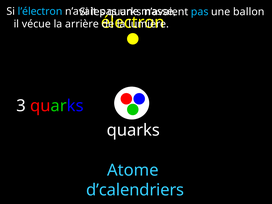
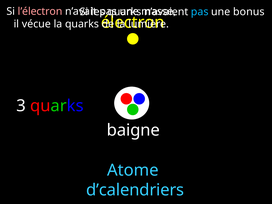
l’électron colour: light blue -> pink
ballon: ballon -> bonus
la arrière: arrière -> quarks
quarks at (133, 130): quarks -> baigne
